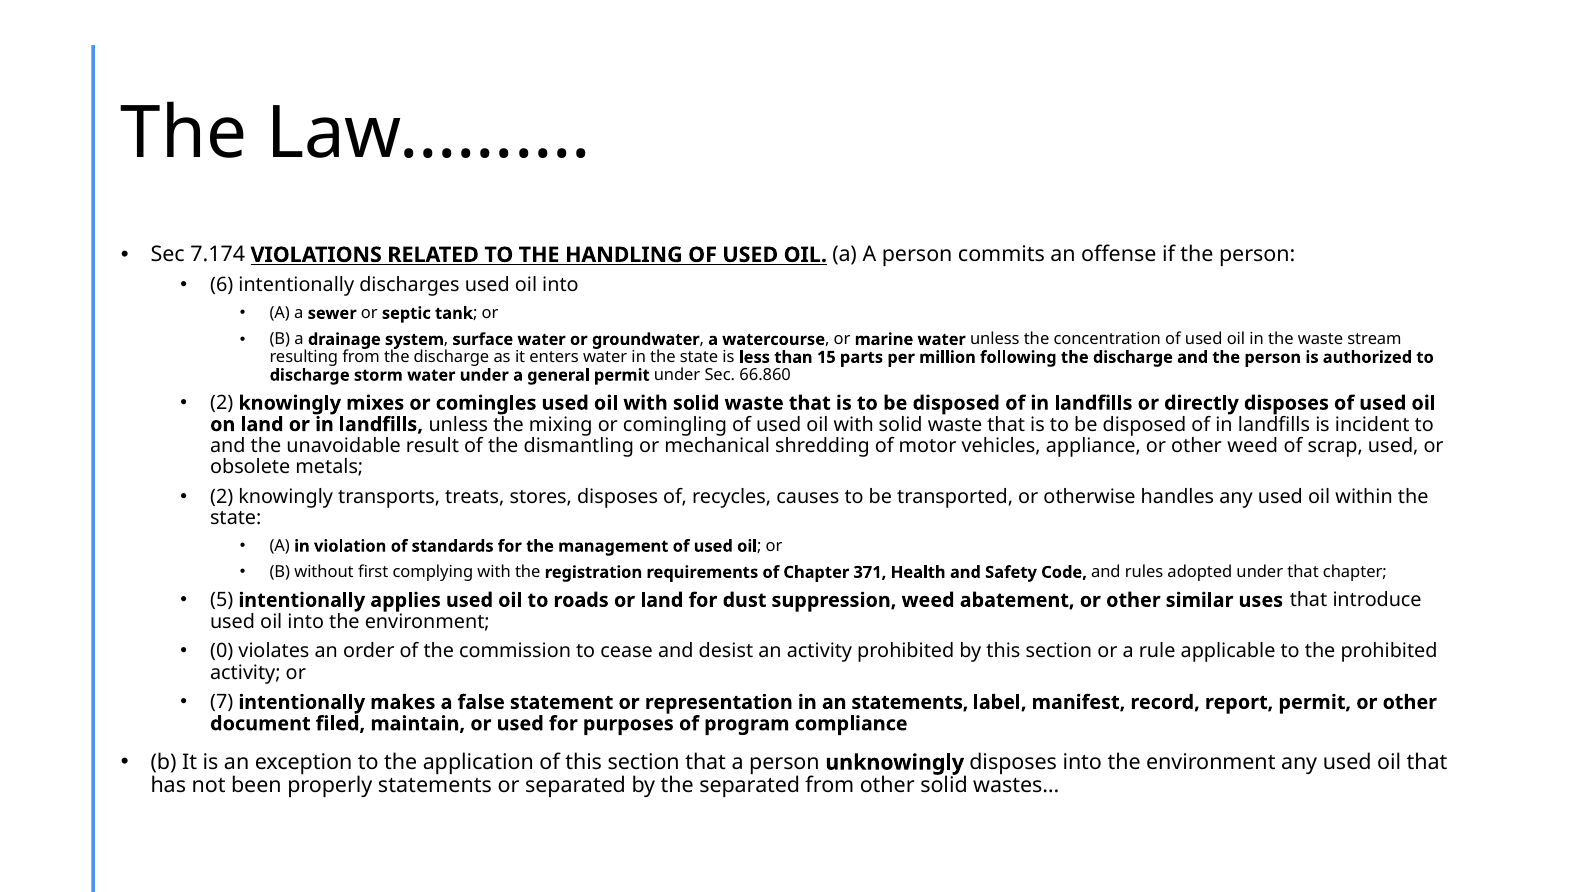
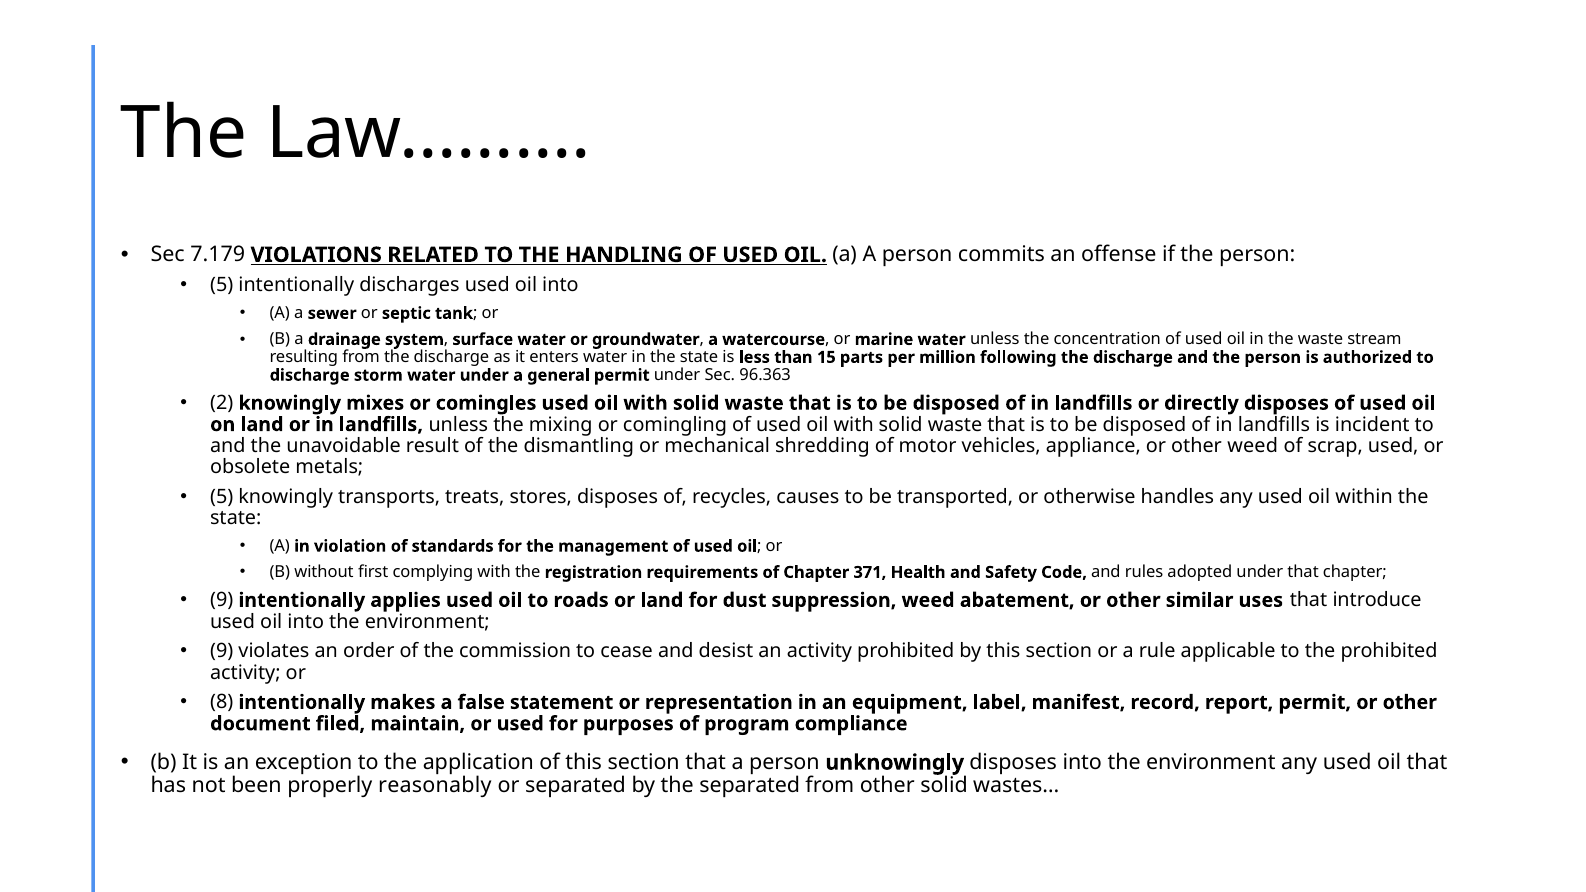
7.174: 7.174 -> 7.179
6 at (222, 285): 6 -> 5
66.860: 66.860 -> 96.363
2 at (222, 497): 2 -> 5
5 at (222, 600): 5 -> 9
0 at (222, 651): 0 -> 9
7: 7 -> 8
an statements: statements -> equipment
properly statements: statements -> reasonably
